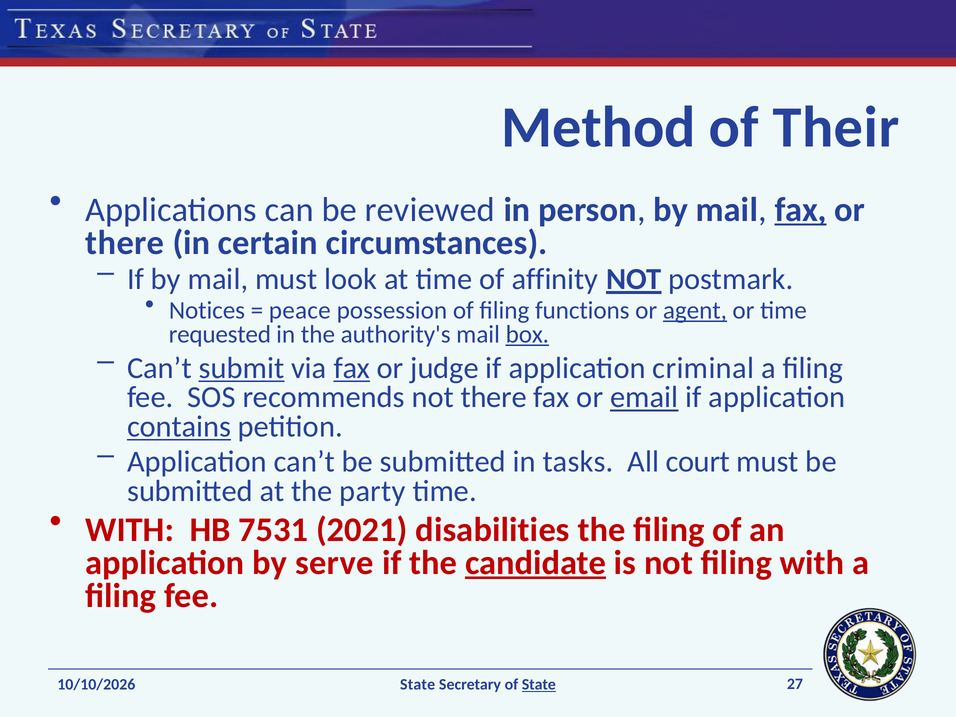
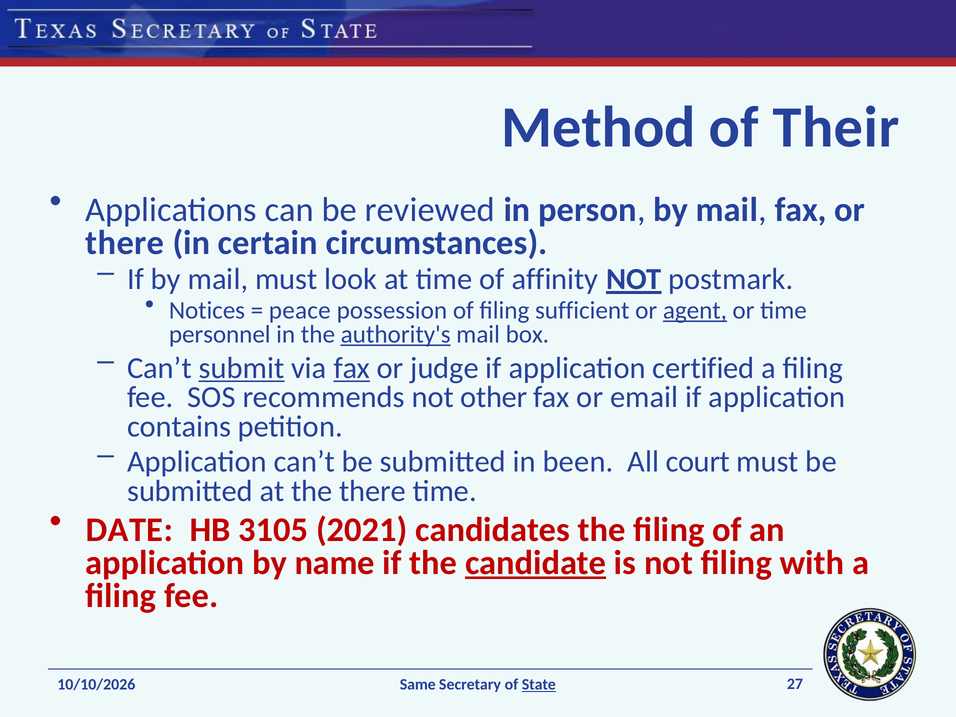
fax at (801, 210) underline: present -> none
functions: functions -> sufficient
requested: requested -> personnel
authority's underline: none -> present
box underline: present -> none
criminal: criminal -> certified
not there: there -> other
email underline: present -> none
contains underline: present -> none
tasks: tasks -> been
the party: party -> there
WITH at (130, 530): WITH -> DATE
7531: 7531 -> 3105
disabilities: disabilities -> candidates
serve: serve -> name
State at (418, 685): State -> Same
